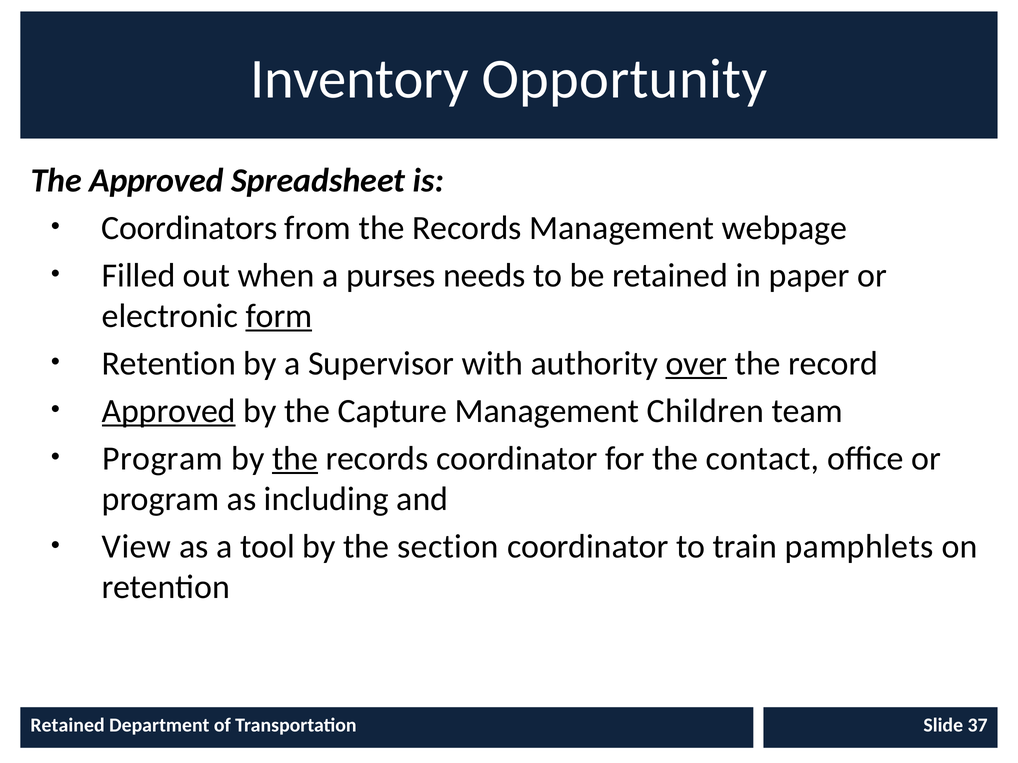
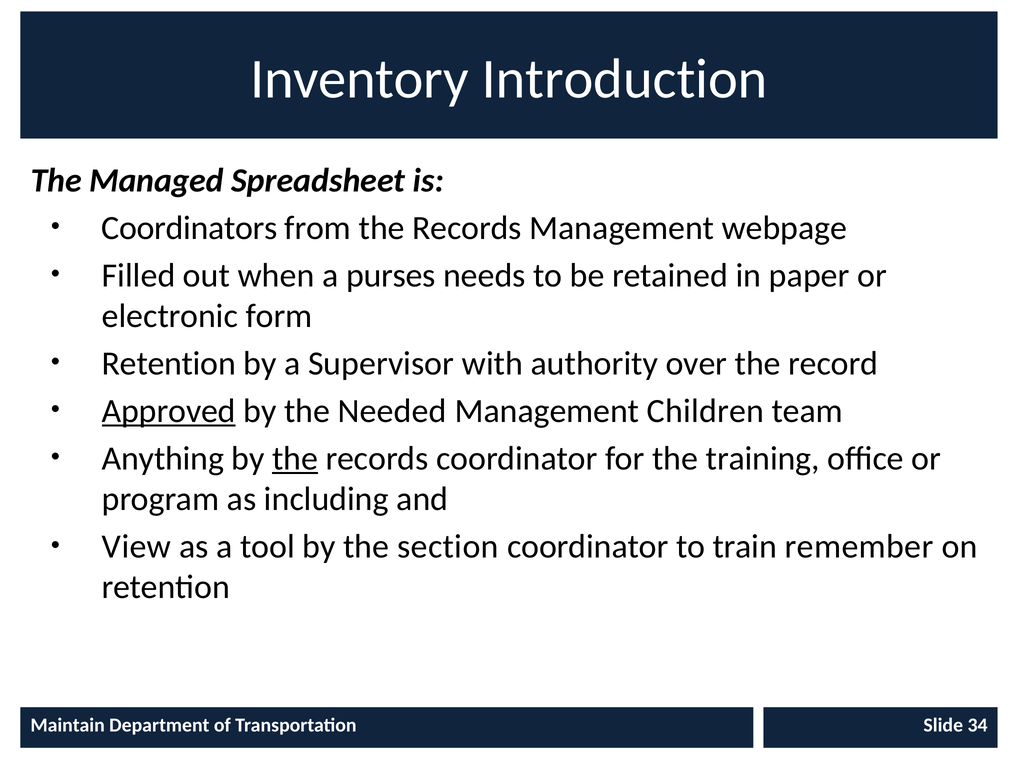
Opportunity: Opportunity -> Introduction
The Approved: Approved -> Managed
form underline: present -> none
over underline: present -> none
Capture: Capture -> Needed
Program at (163, 459): Program -> Anything
contact: contact -> training
pamphlets: pamphlets -> remember
Retained at (68, 726): Retained -> Maintain
37: 37 -> 34
